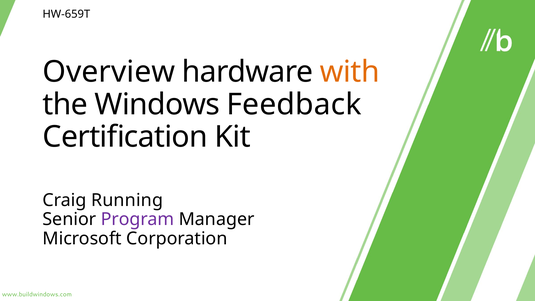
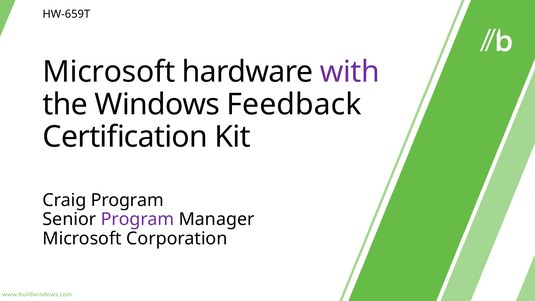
Overview at (109, 72): Overview -> Microsoft
with colour: orange -> purple
Craig Running: Running -> Program
